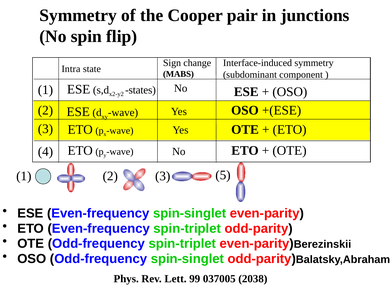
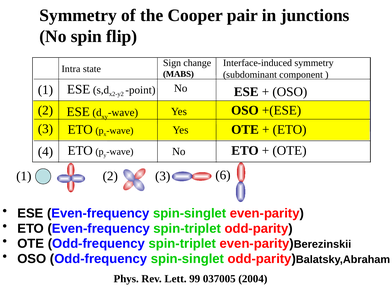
states: states -> point
5: 5 -> 6
2038: 2038 -> 2004
